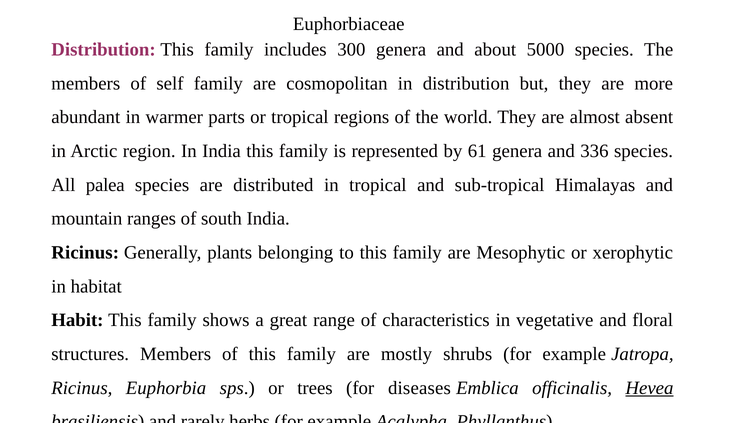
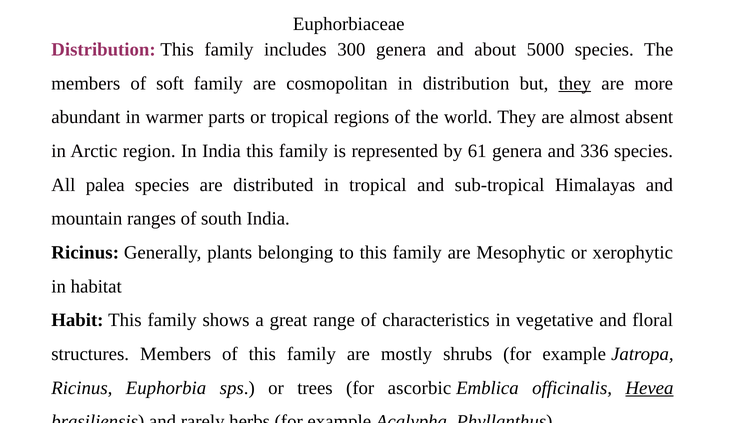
self: self -> soft
they at (575, 83) underline: none -> present
diseases: diseases -> ascorbic
